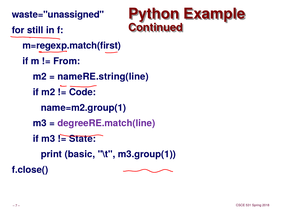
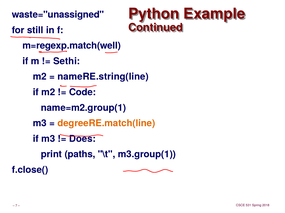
m=regexp.match(first: m=regexp.match(first -> m=regexp.match(well
From: From -> Sethi
degreeRE.match(line colour: purple -> orange
State: State -> Does
basic: basic -> paths
